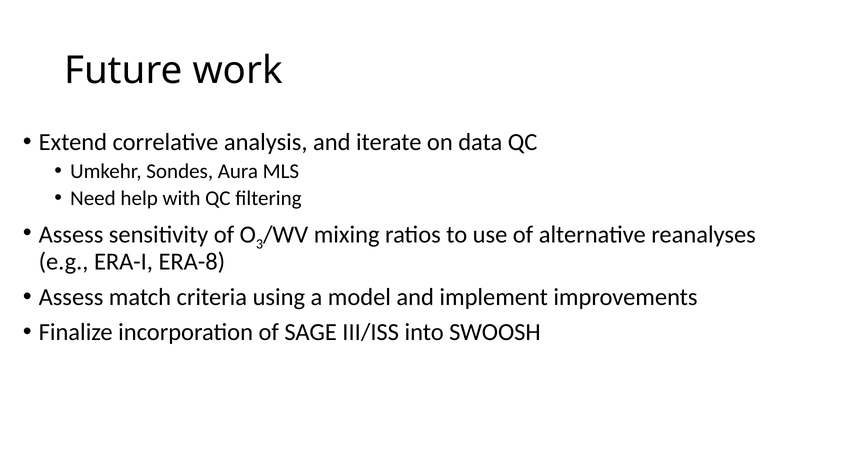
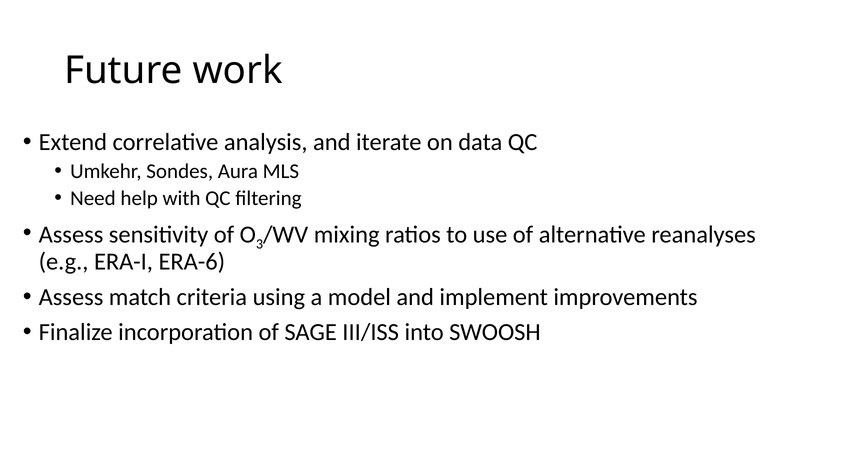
ERA-8: ERA-8 -> ERA-6
